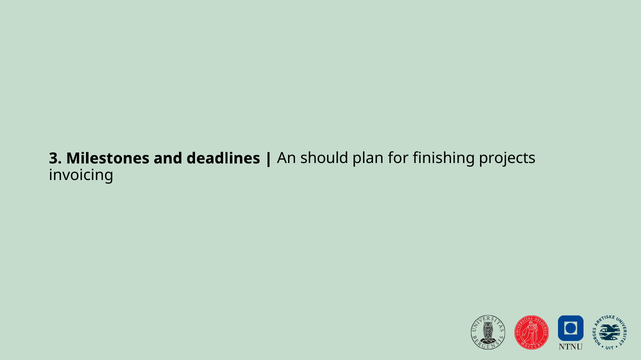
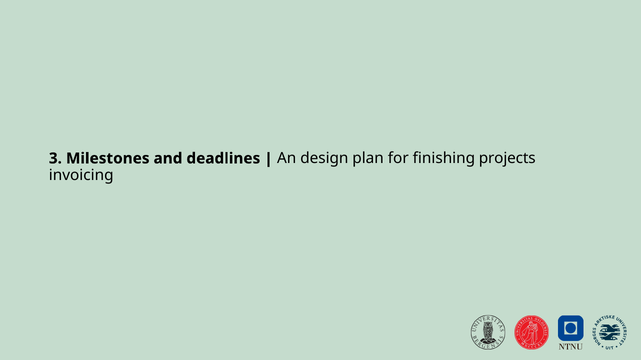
should: should -> design
